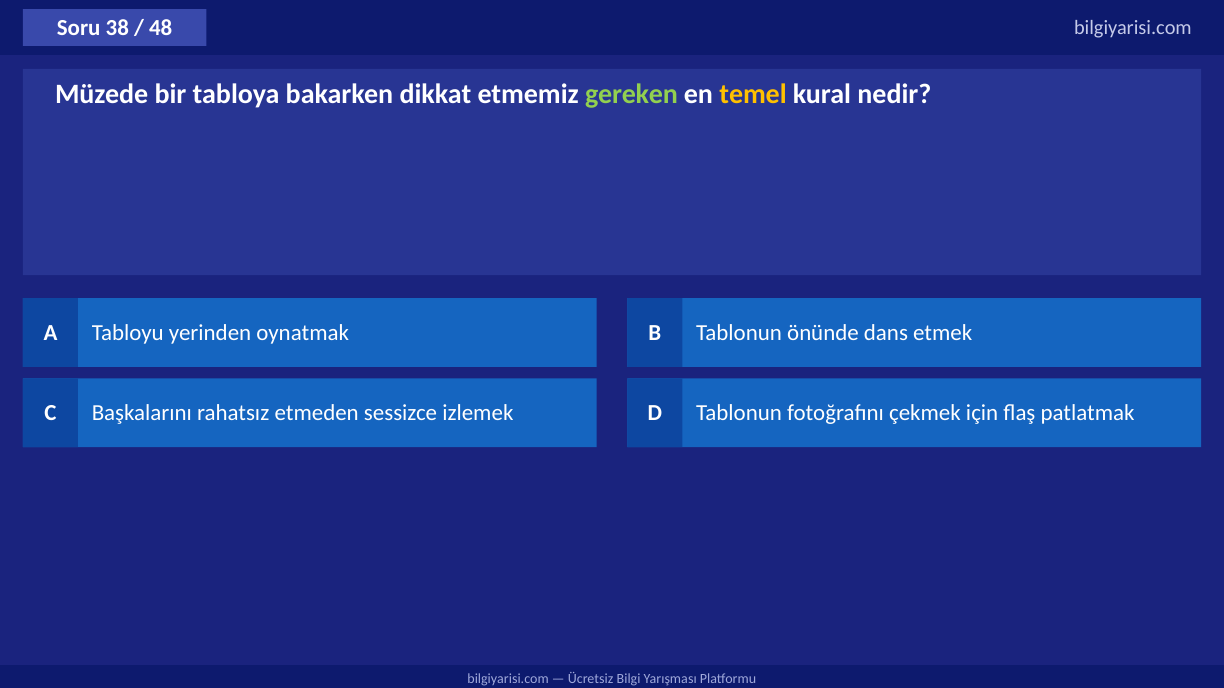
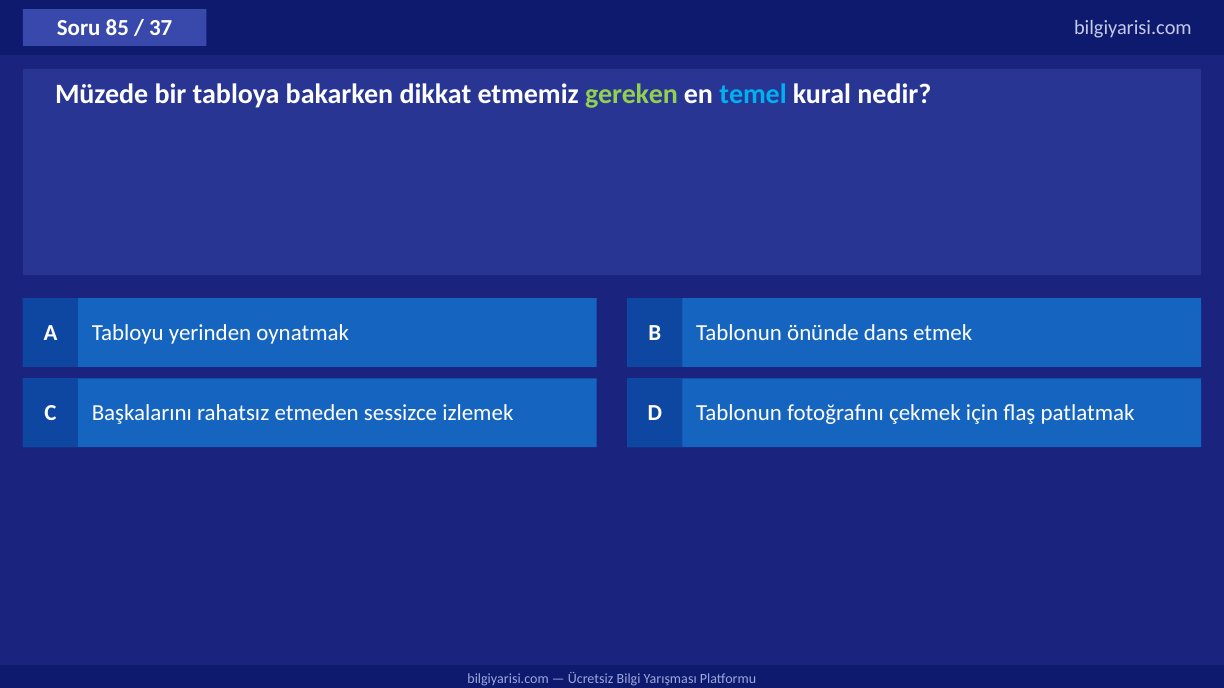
38: 38 -> 85
48: 48 -> 37
temel colour: yellow -> light blue
